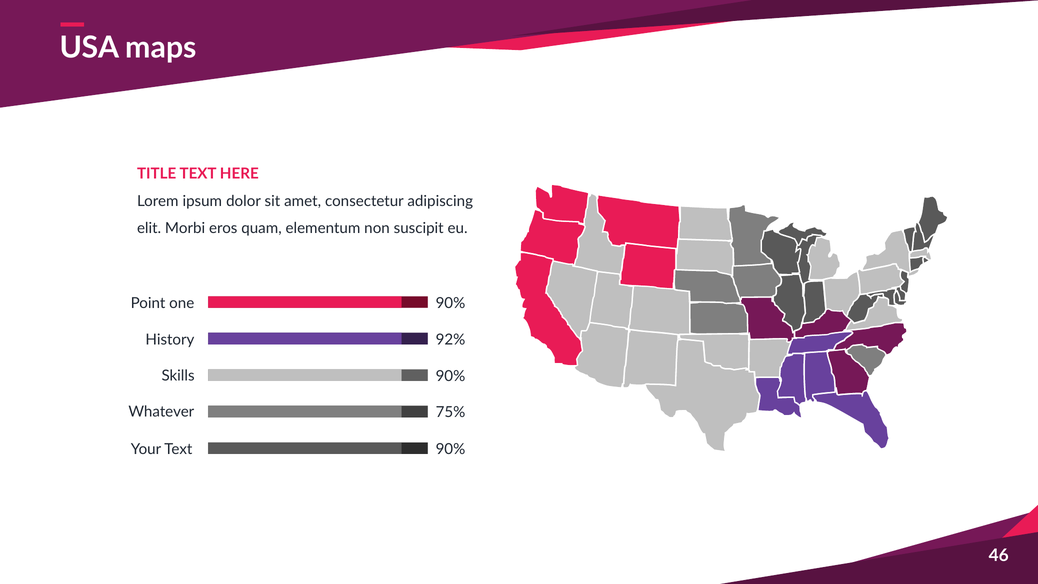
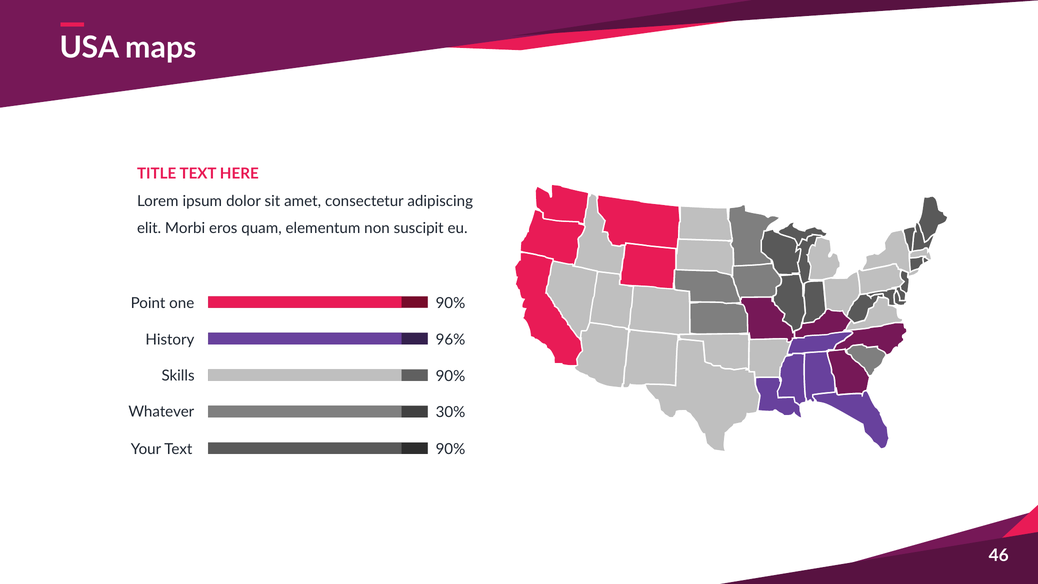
92%: 92% -> 96%
75%: 75% -> 30%
